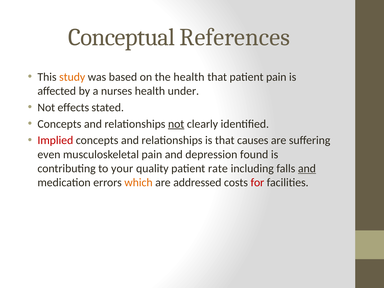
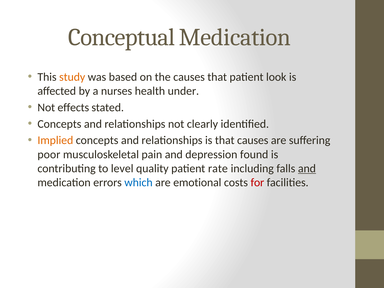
Conceptual References: References -> Medication
the health: health -> causes
patient pain: pain -> look
not at (176, 124) underline: present -> none
Implied colour: red -> orange
even: even -> poor
your: your -> level
which colour: orange -> blue
addressed: addressed -> emotional
